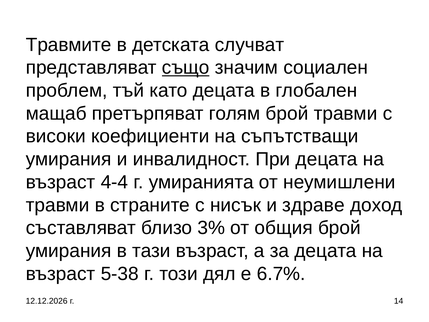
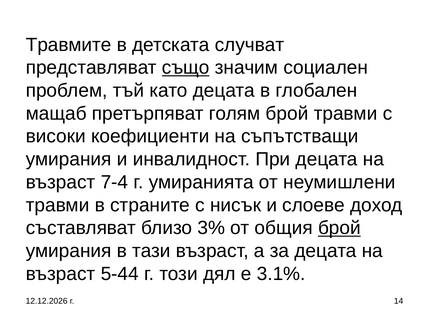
4-4: 4-4 -> 7-4
здраве: здраве -> слоеве
брой at (339, 228) underline: none -> present
5-38: 5-38 -> 5-44
6.7%: 6.7% -> 3.1%
